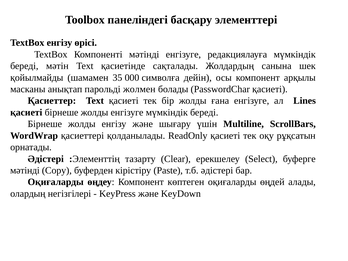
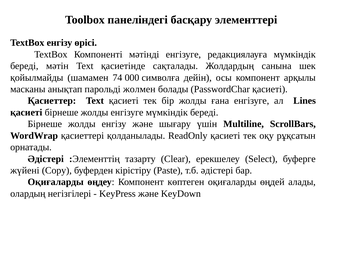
35: 35 -> 74
мәтінді at (25, 170): мәтінді -> жүйені
